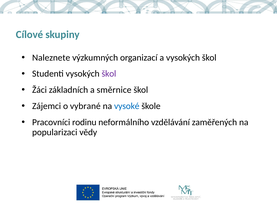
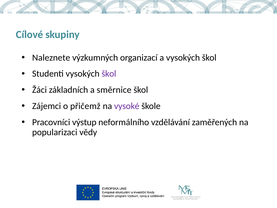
vybrané: vybrané -> přičemž
vysoké colour: blue -> purple
rodinu: rodinu -> výstup
